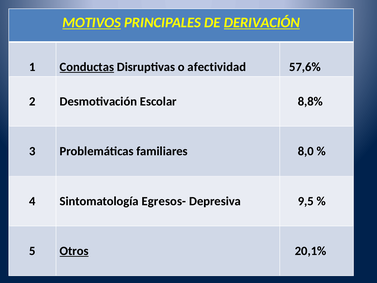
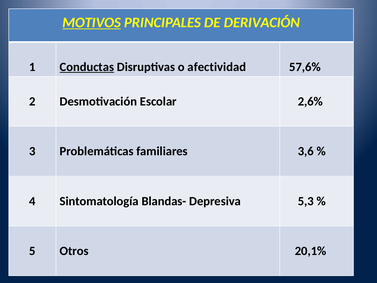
DERIVACIÓN underline: present -> none
8,8%: 8,8% -> 2,6%
8,0: 8,0 -> 3,6
Egresos-: Egresos- -> Blandas-
9,5: 9,5 -> 5,3
Otros underline: present -> none
